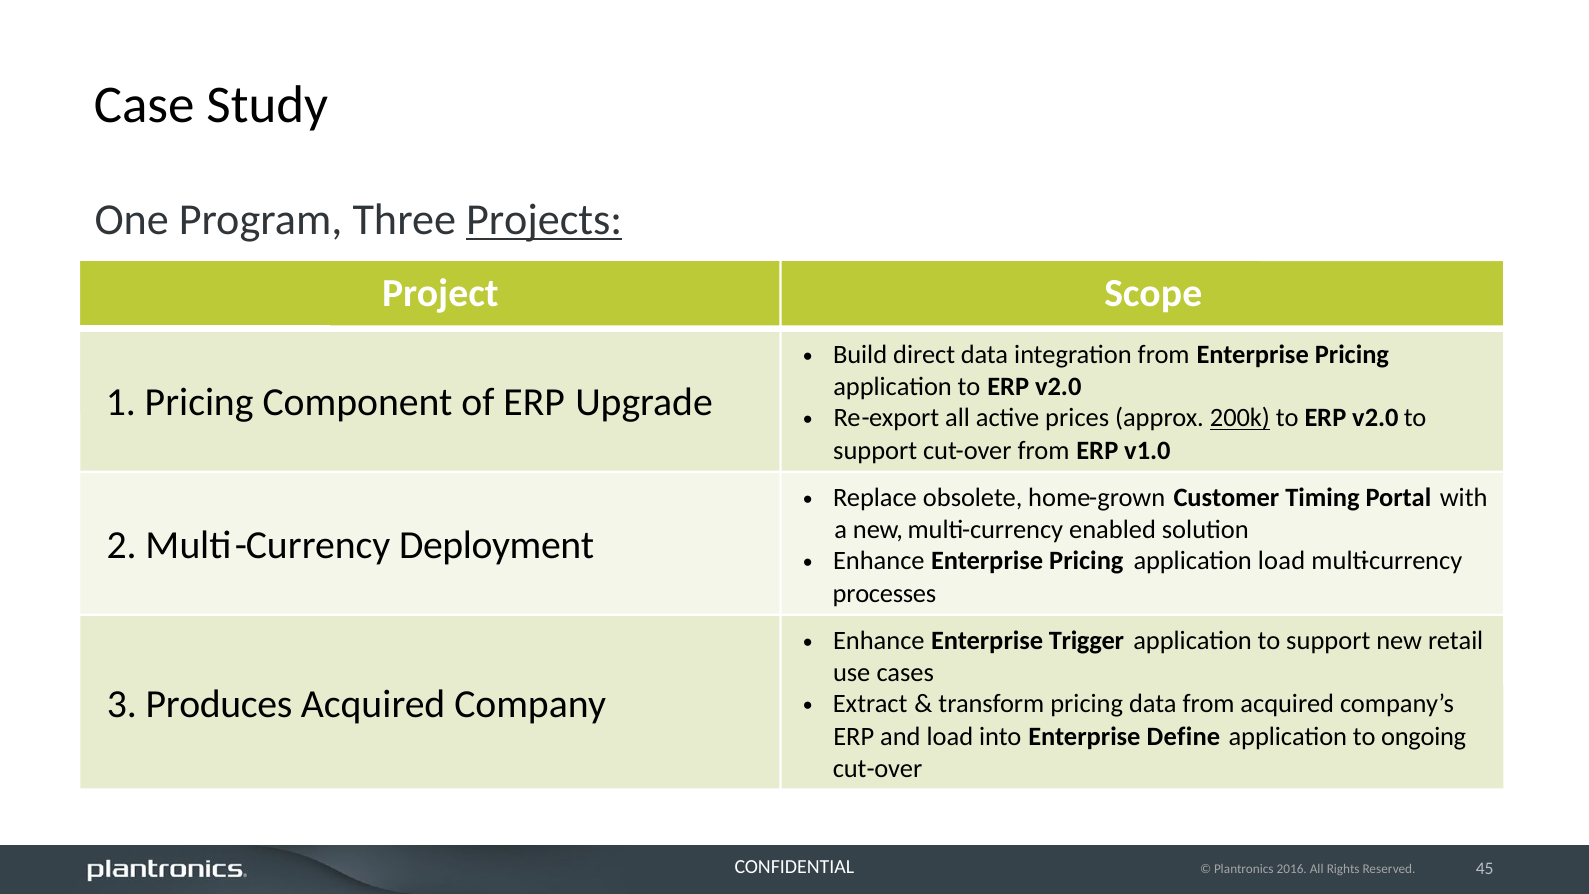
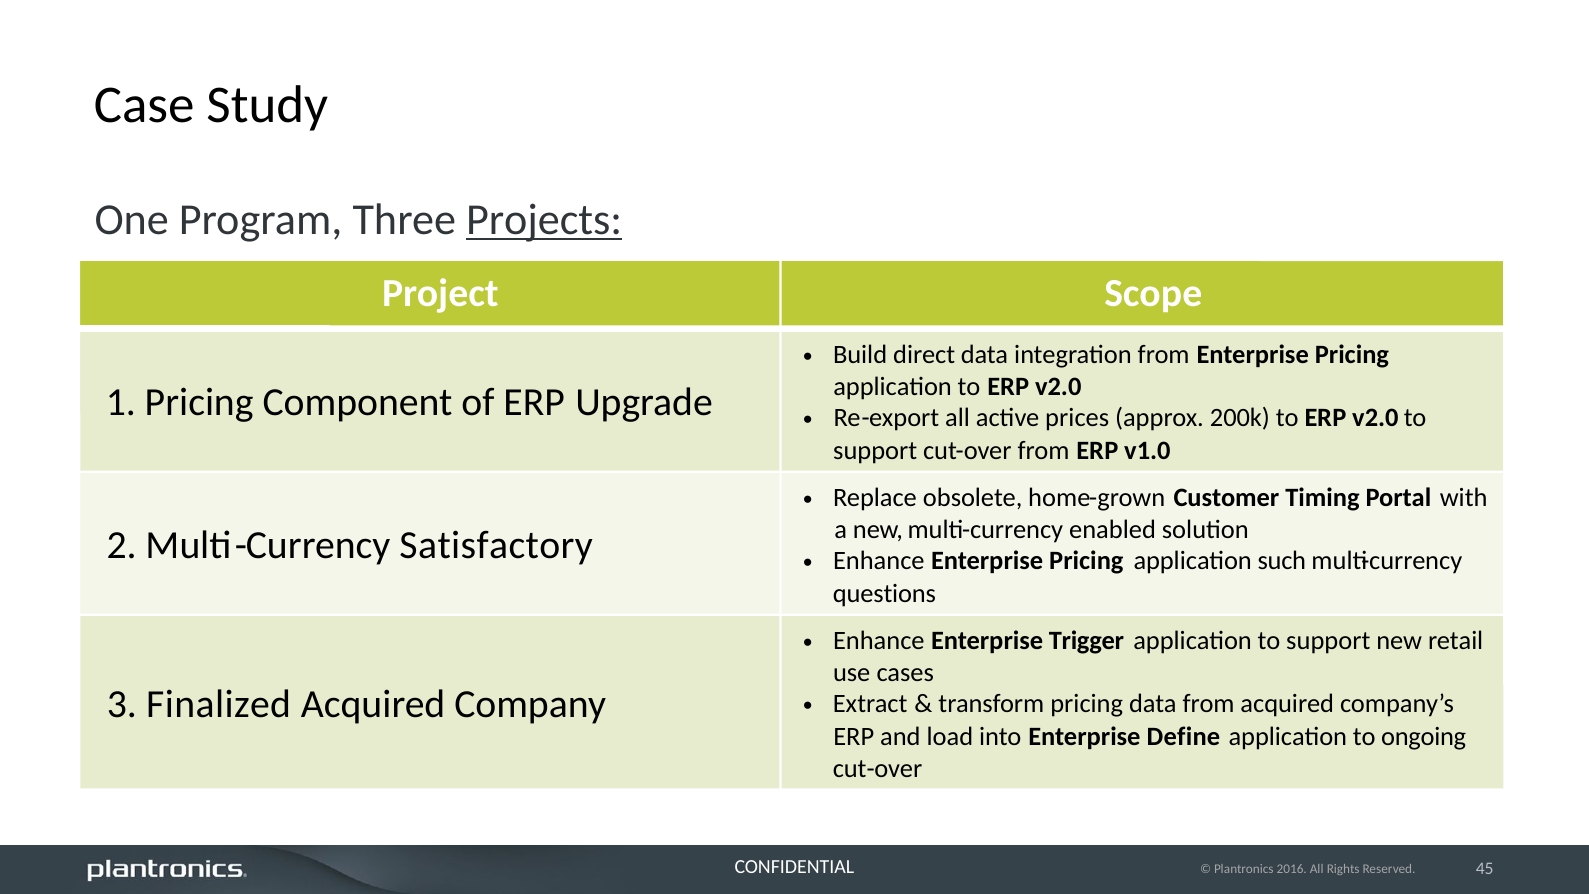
200k underline: present -> none
Deployment: Deployment -> Satisfactory
application load: load -> such
processes: processes -> questions
Produces: Produces -> Finalized
